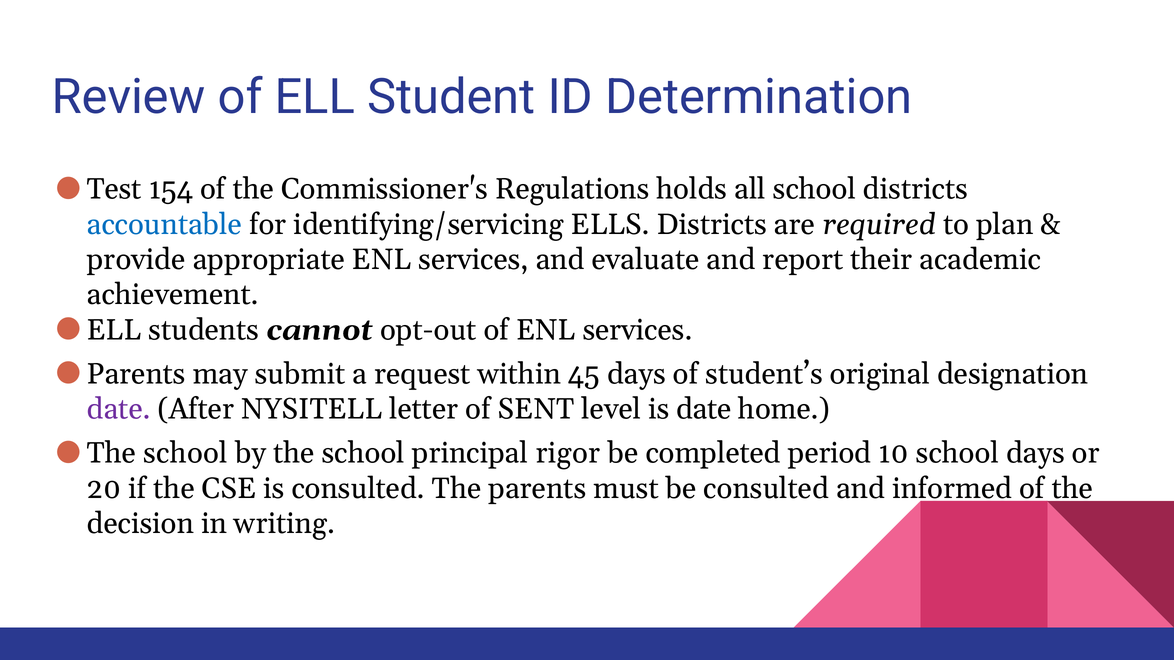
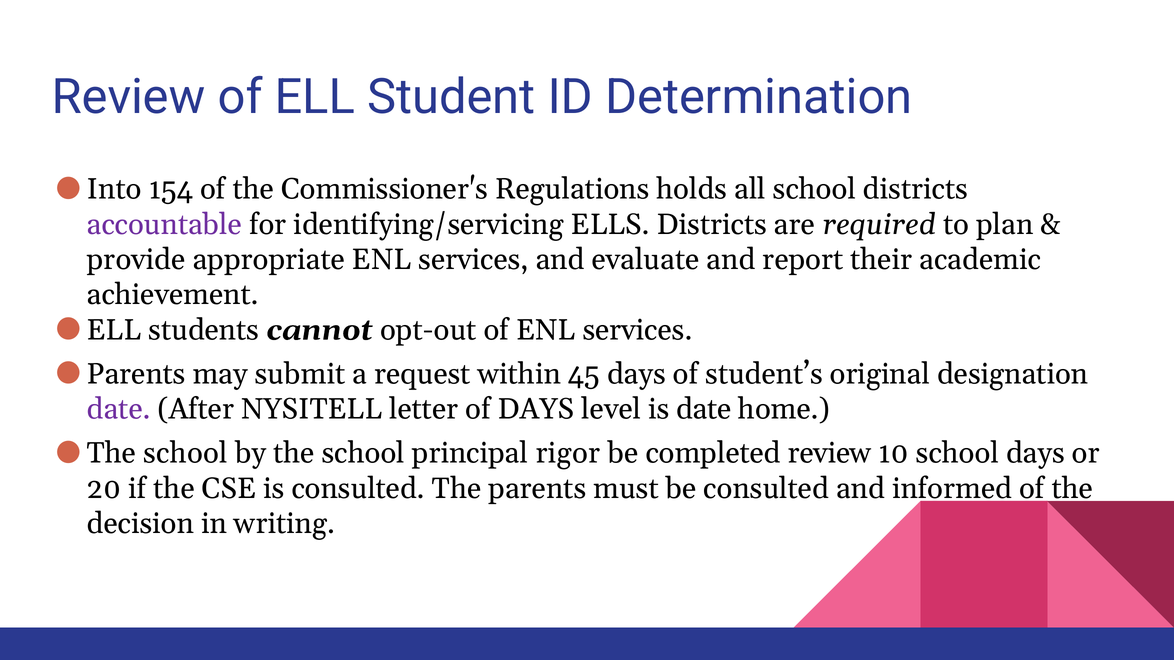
Test: Test -> Into
accountable colour: blue -> purple
of SENT: SENT -> DAYS
completed period: period -> review
